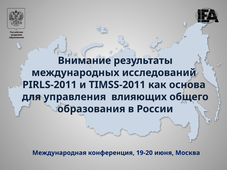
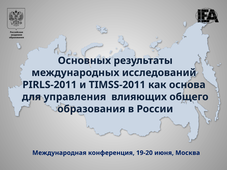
Внимание: Внимание -> Основных
